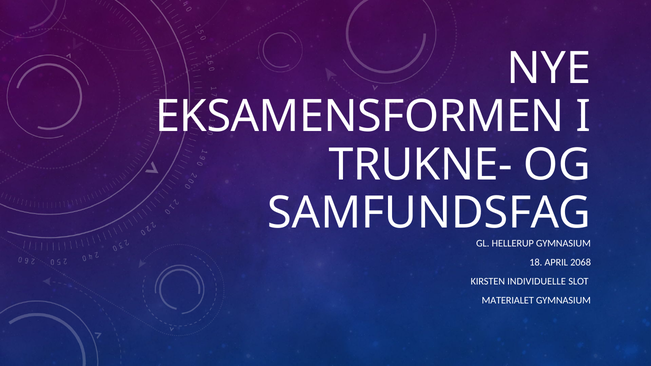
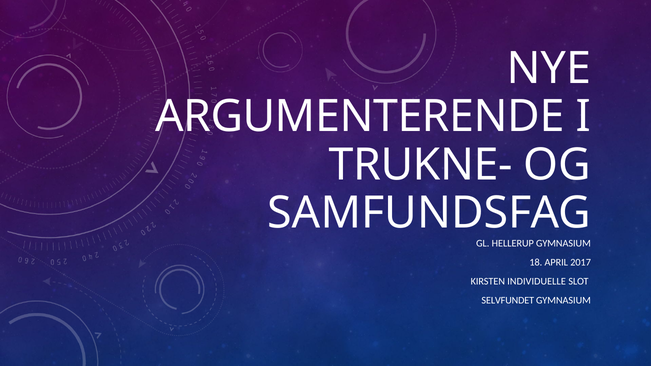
EKSAMENSFORMEN: EKSAMENSFORMEN -> ARGUMENTERENDE
2068: 2068 -> 2017
MATERIALET: MATERIALET -> SELVFUNDET
